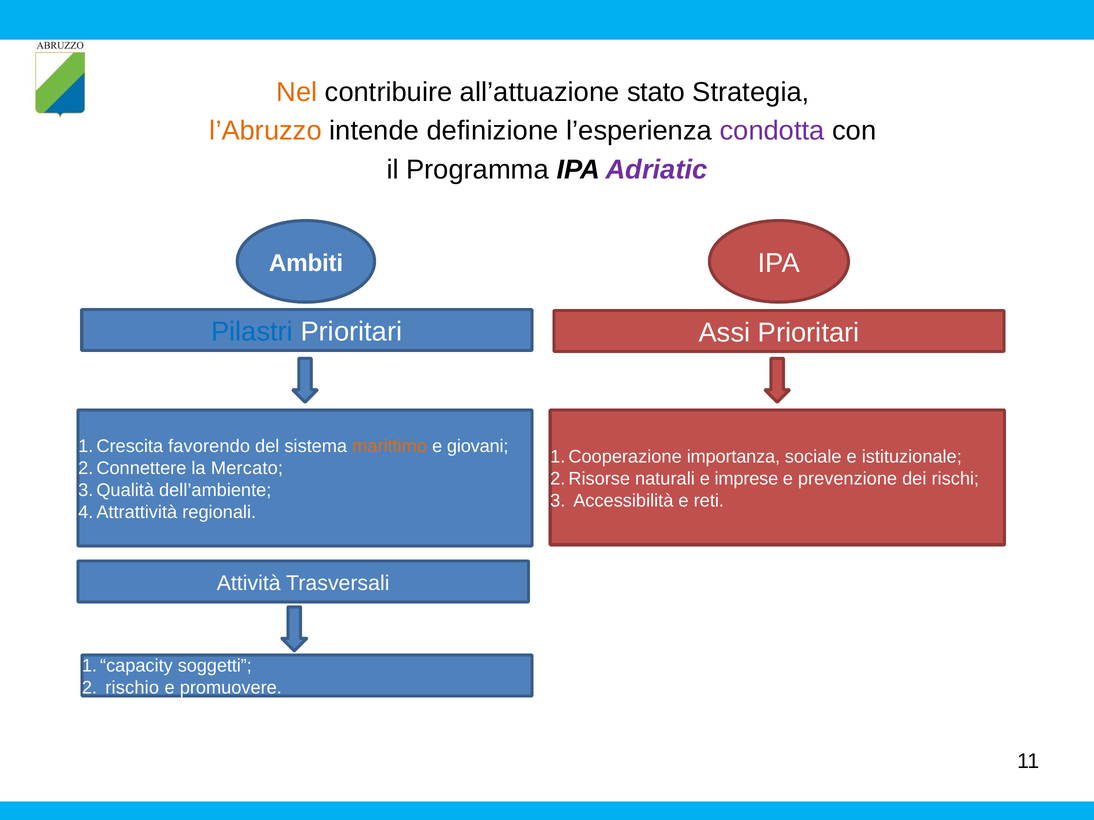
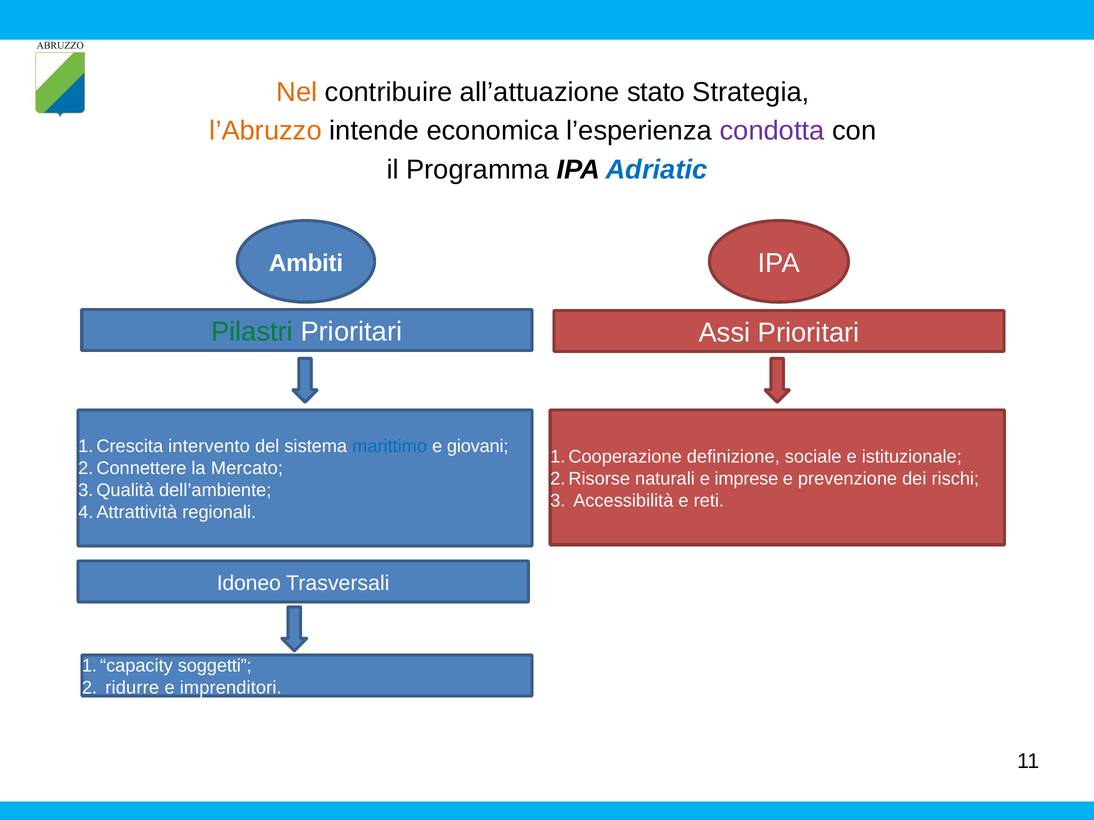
definizione: definizione -> economica
Adriatic colour: purple -> blue
Pilastri colour: blue -> green
favorendo: favorendo -> intervento
marittimo colour: orange -> blue
importanza: importanza -> definizione
Attività: Attività -> Idoneo
rischio: rischio -> ridurre
promuovere: promuovere -> imprenditori
